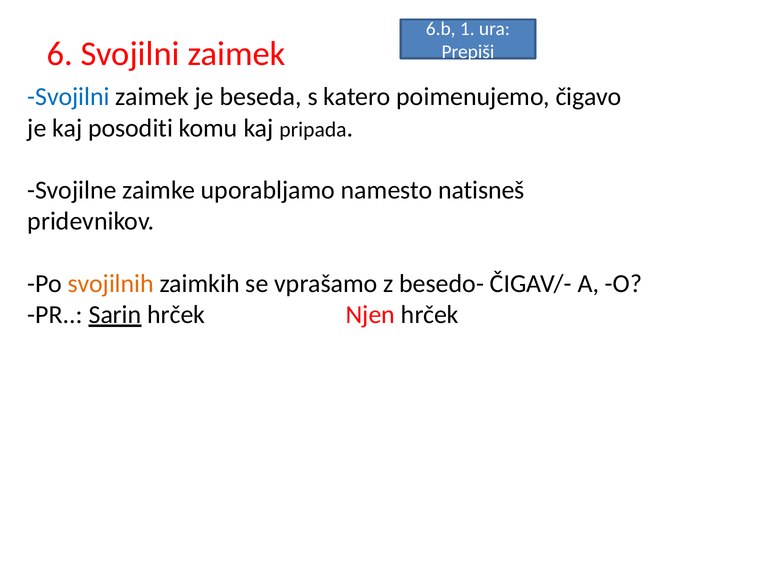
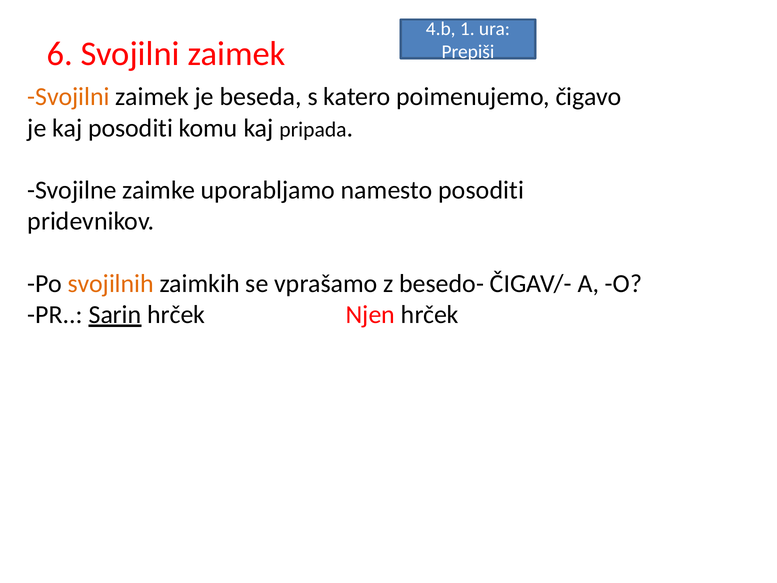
6.b: 6.b -> 4.b
Svojilni at (69, 97) colour: blue -> orange
namesto natisneš: natisneš -> posoditi
